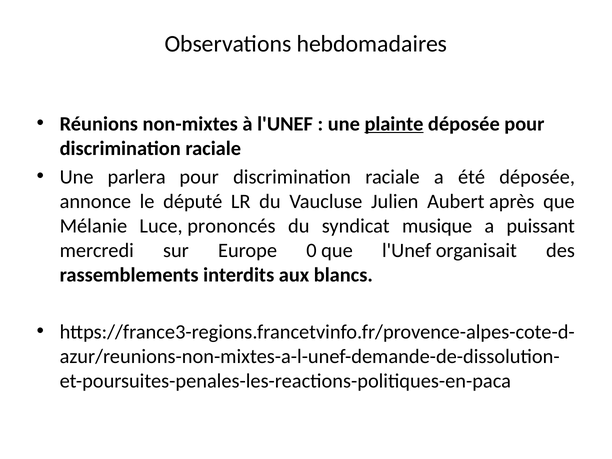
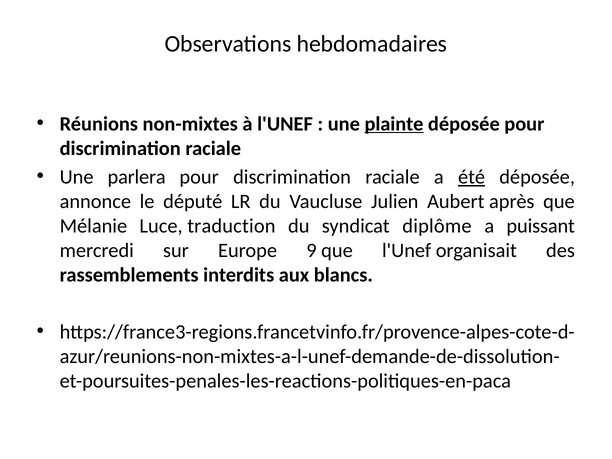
été underline: none -> present
prononcés: prononcés -> traduction
musique: musique -> diplôme
0: 0 -> 9
